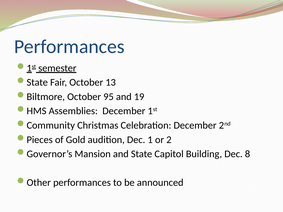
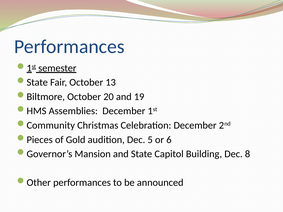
95: 95 -> 20
1: 1 -> 5
2: 2 -> 6
